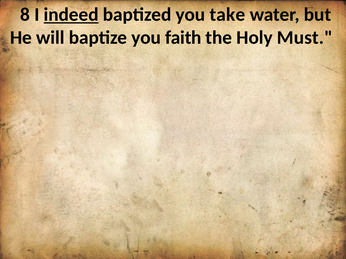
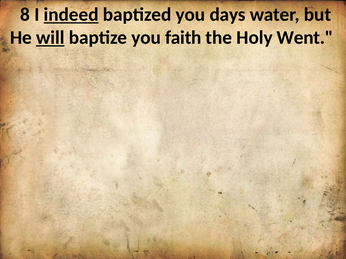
take: take -> days
will underline: none -> present
Must: Must -> Went
